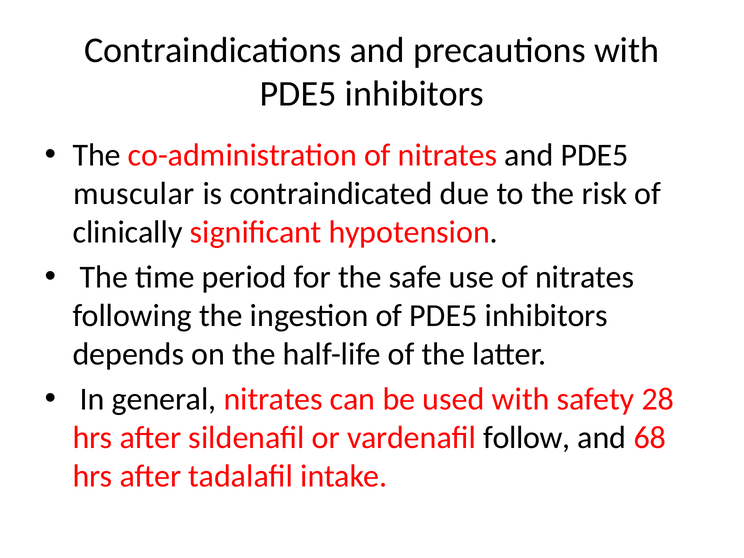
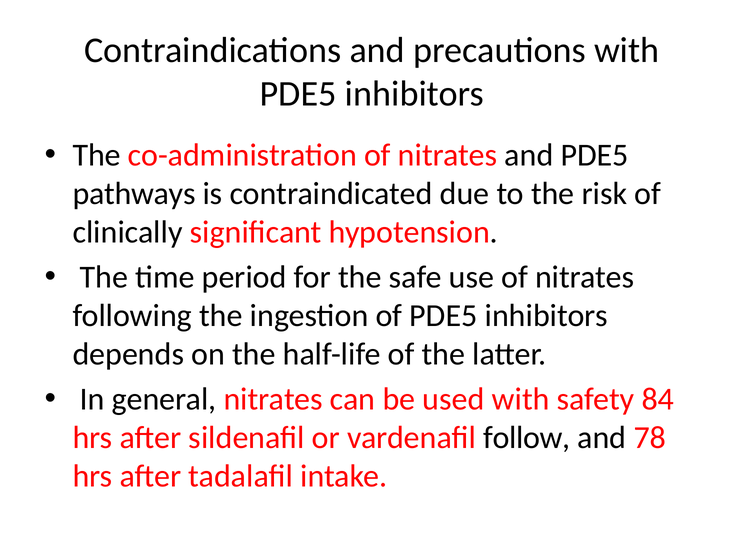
muscular: muscular -> pathways
28: 28 -> 84
68: 68 -> 78
